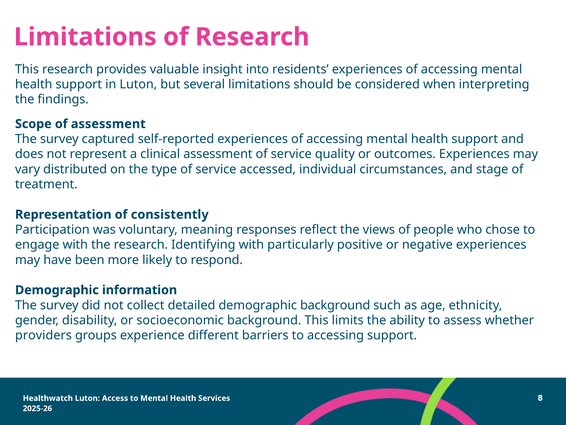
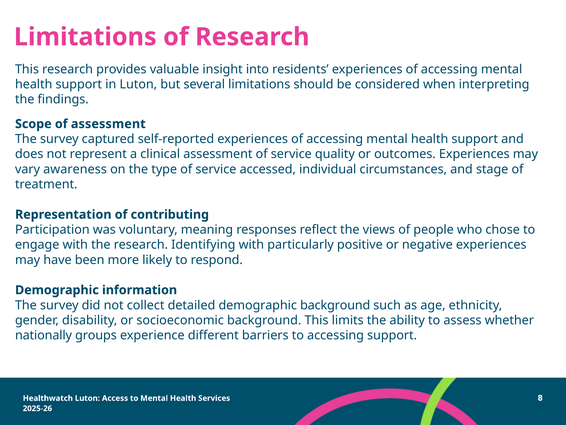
distributed: distributed -> awareness
consistently: consistently -> contributing
providers: providers -> nationally
